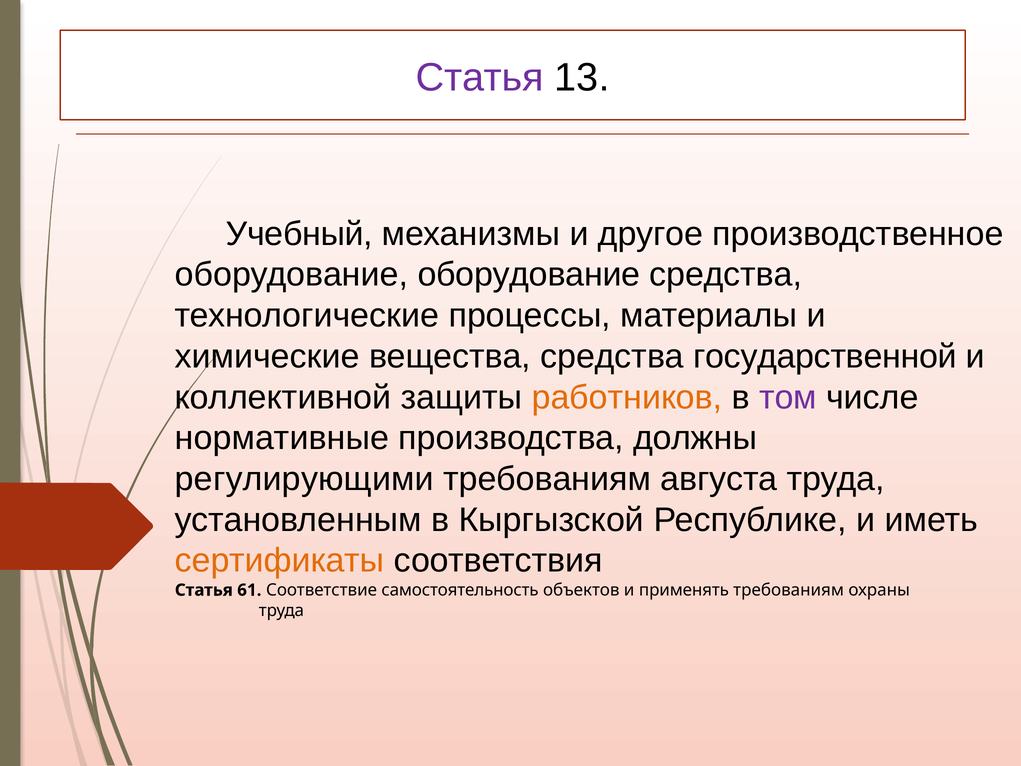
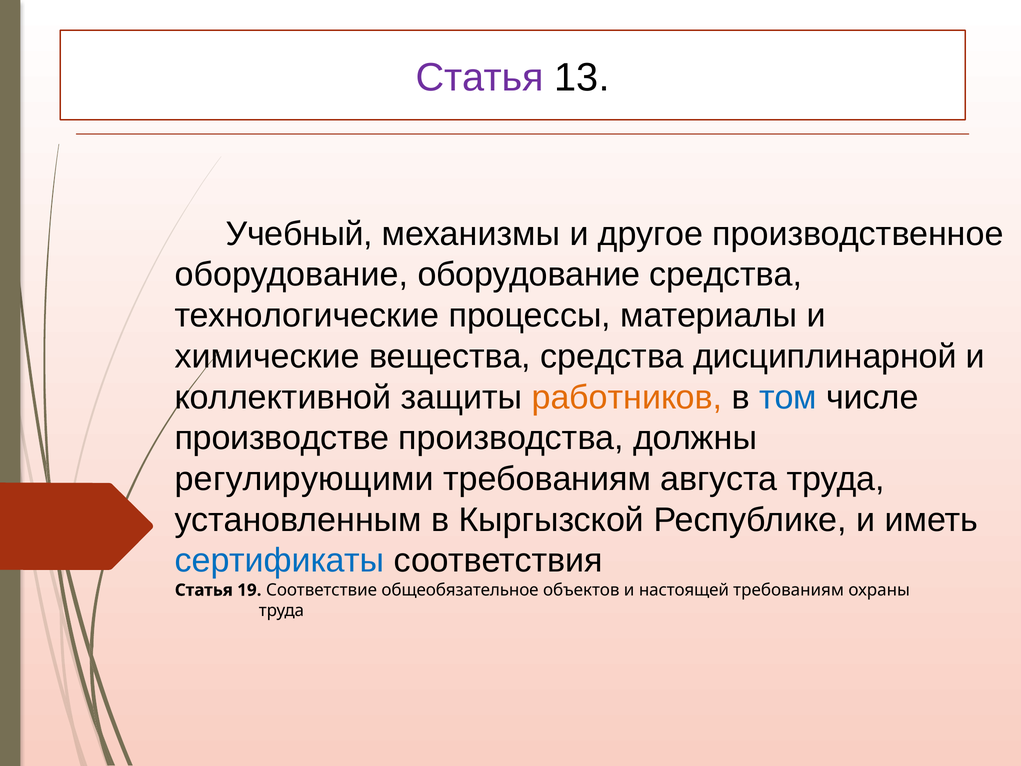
государственной: государственной -> дисциплинарной
том colour: purple -> blue
нормативные: нормативные -> производстве
сертификаты colour: orange -> blue
61: 61 -> 19
самостоятельность: самостоятельность -> общеобязательное
применять: применять -> настоящей
